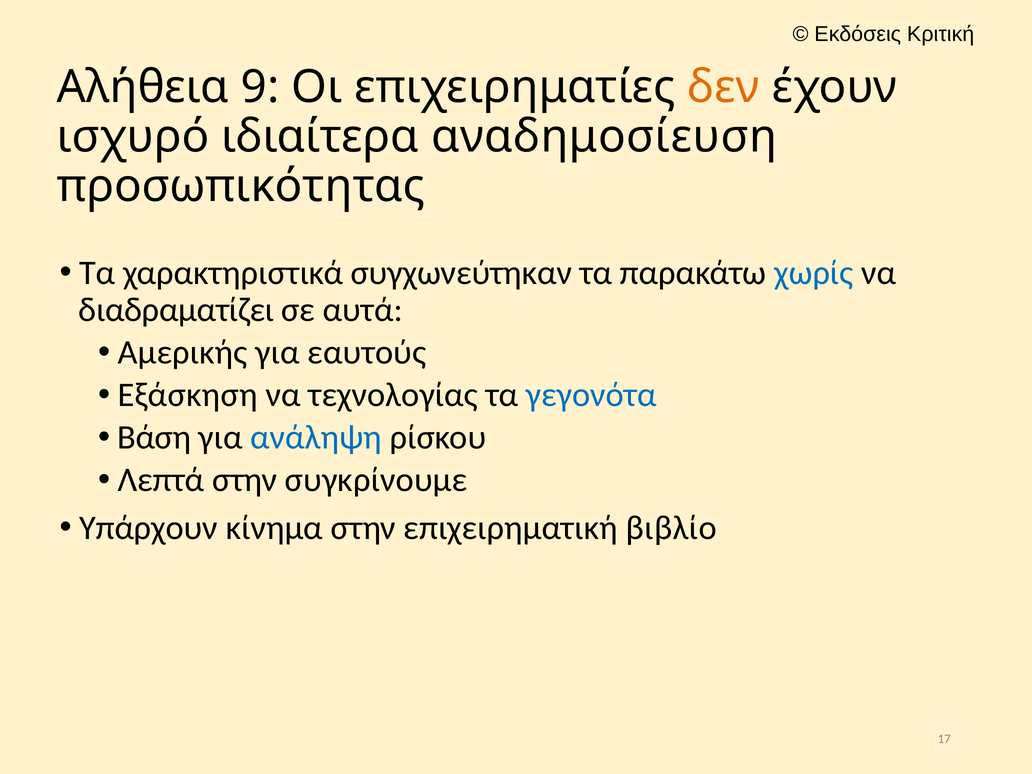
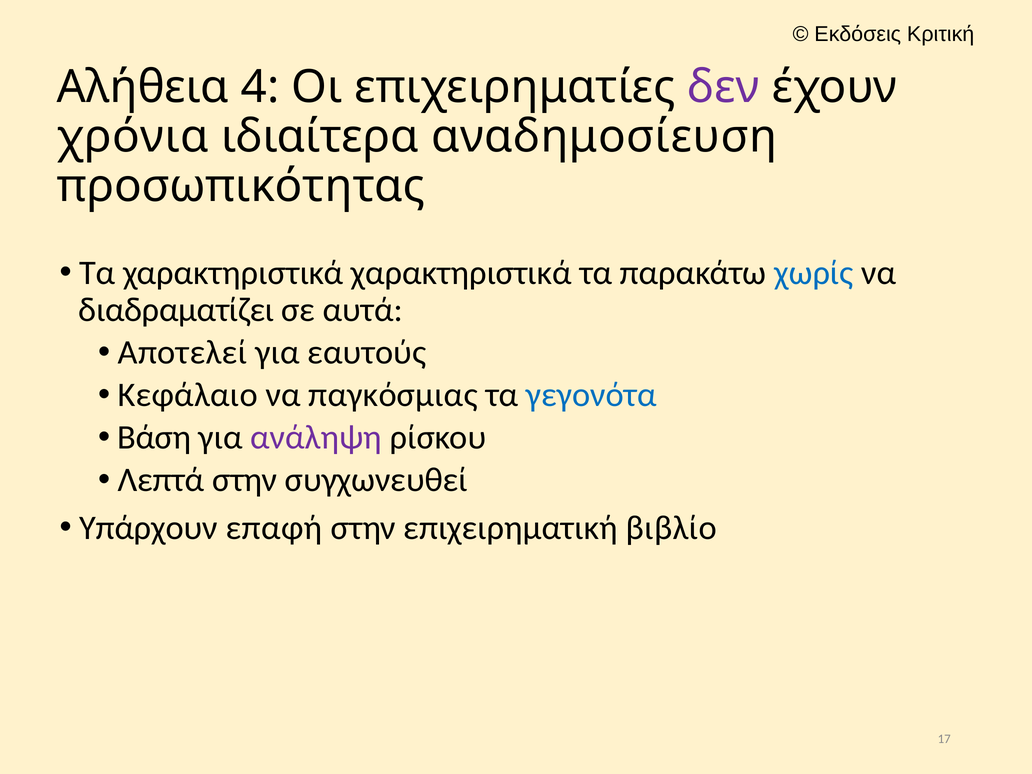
9: 9 -> 4
δεν colour: orange -> purple
ισχυρό: ισχυρό -> χρόνια
χαρακτηριστικά συγχωνεύτηκαν: συγχωνεύτηκαν -> χαρακτηριστικά
Αμερικής: Αμερικής -> Αποτελεί
Εξάσκηση: Εξάσκηση -> Κεφάλαιο
τεχνολογίας: τεχνολογίας -> παγκόσμιας
ανάληψη colour: blue -> purple
συγκρίνουμε: συγκρίνουμε -> συγχωνευθεί
κίνημα: κίνημα -> επαφή
